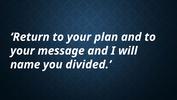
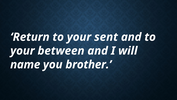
plan: plan -> sent
message: message -> between
divided: divided -> brother
